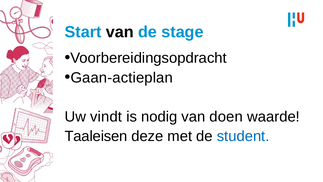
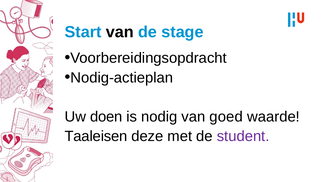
Gaan-actieplan: Gaan-actieplan -> Nodig-actieplan
vindt: vindt -> doen
doen: doen -> goed
student colour: blue -> purple
